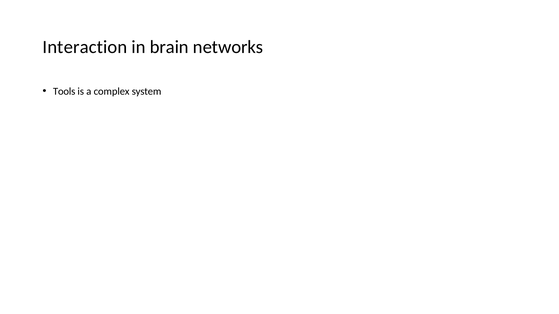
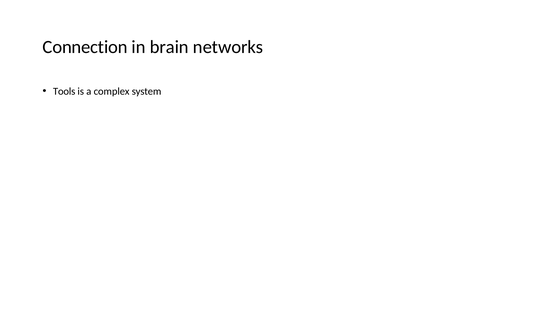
Interaction: Interaction -> Connection
